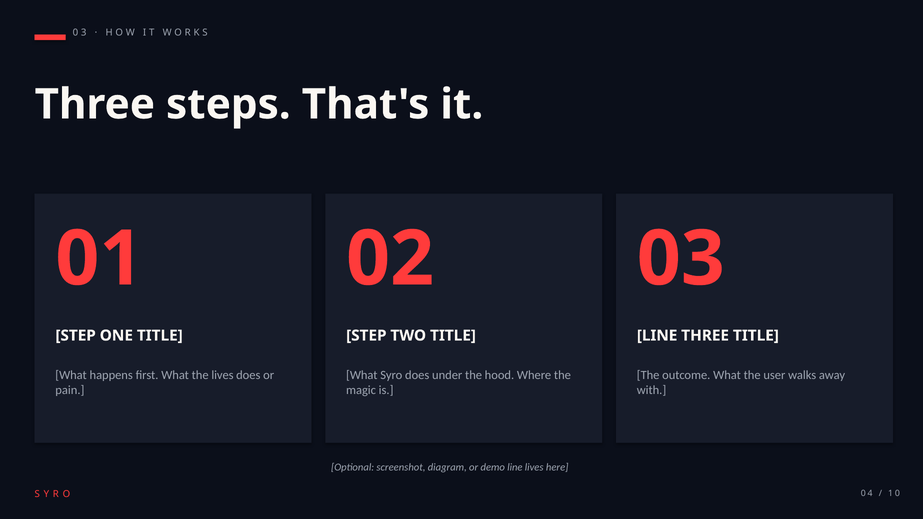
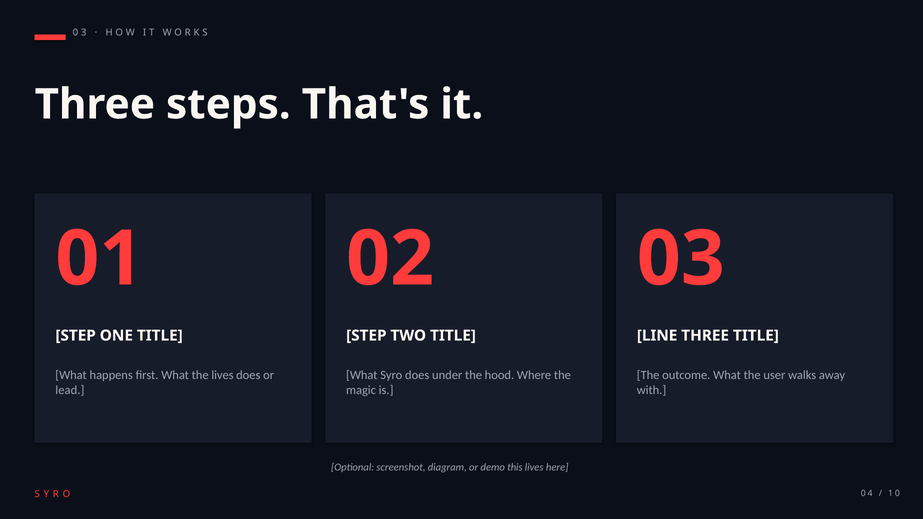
pain: pain -> lead
demo line: line -> this
